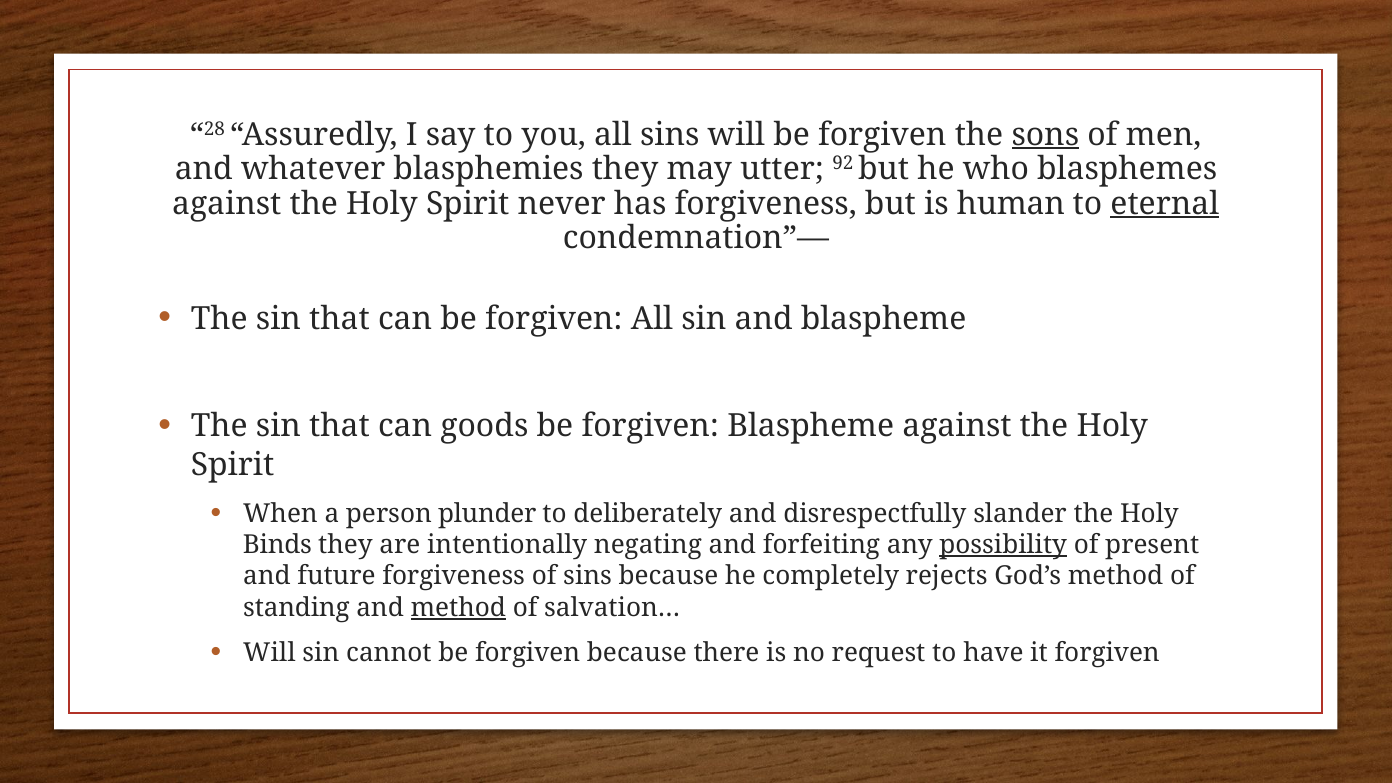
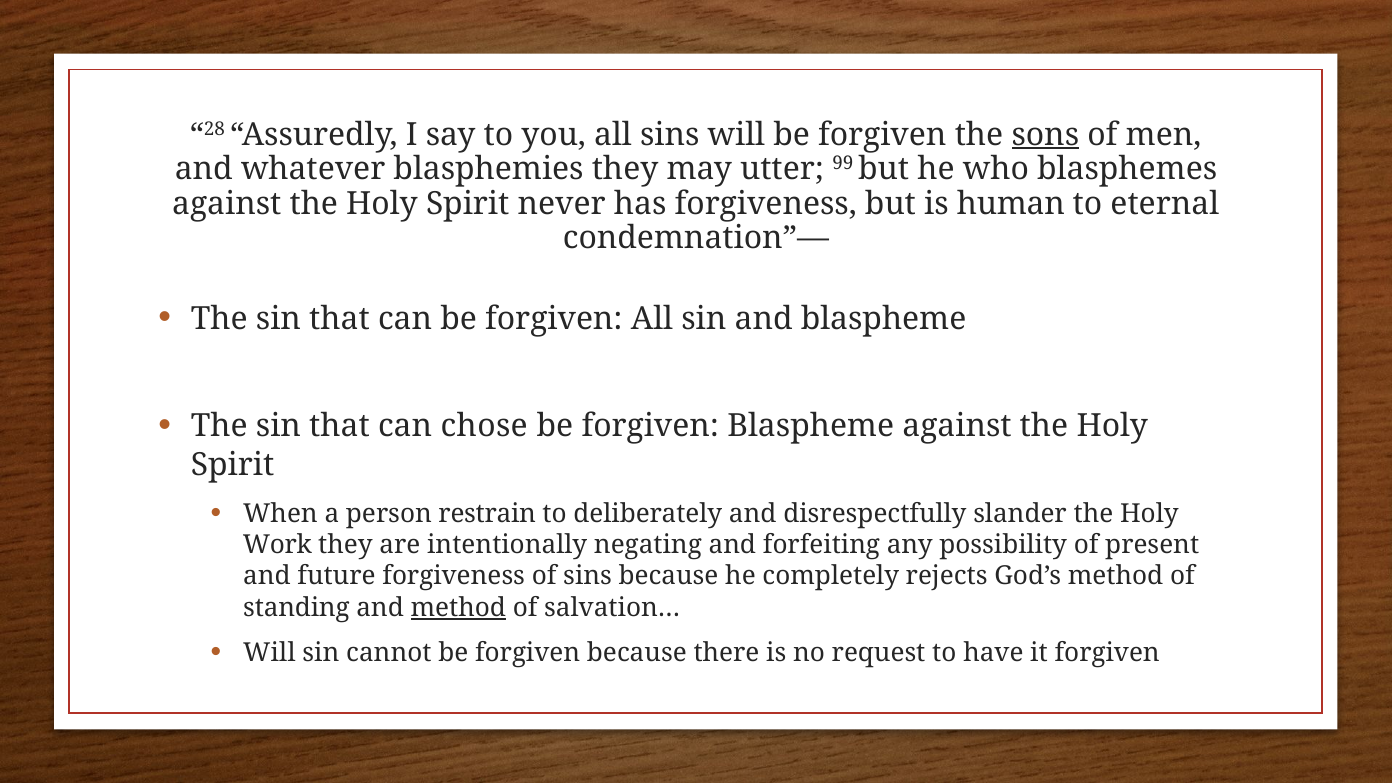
92: 92 -> 99
eternal underline: present -> none
goods: goods -> chose
plunder: plunder -> restrain
Binds: Binds -> Work
possibility underline: present -> none
